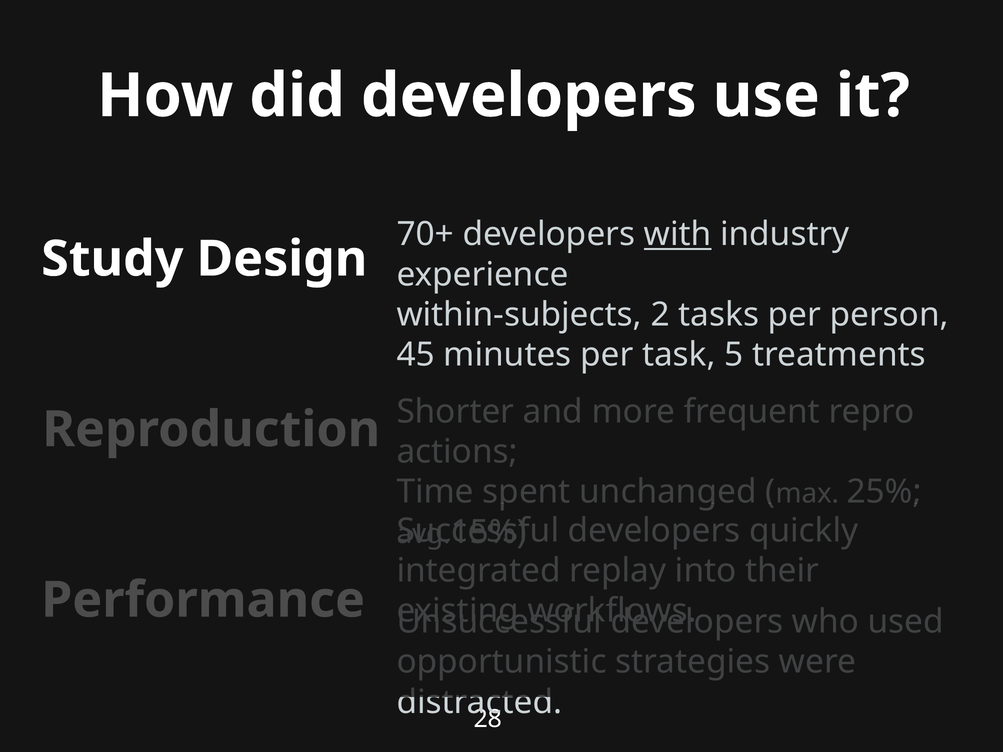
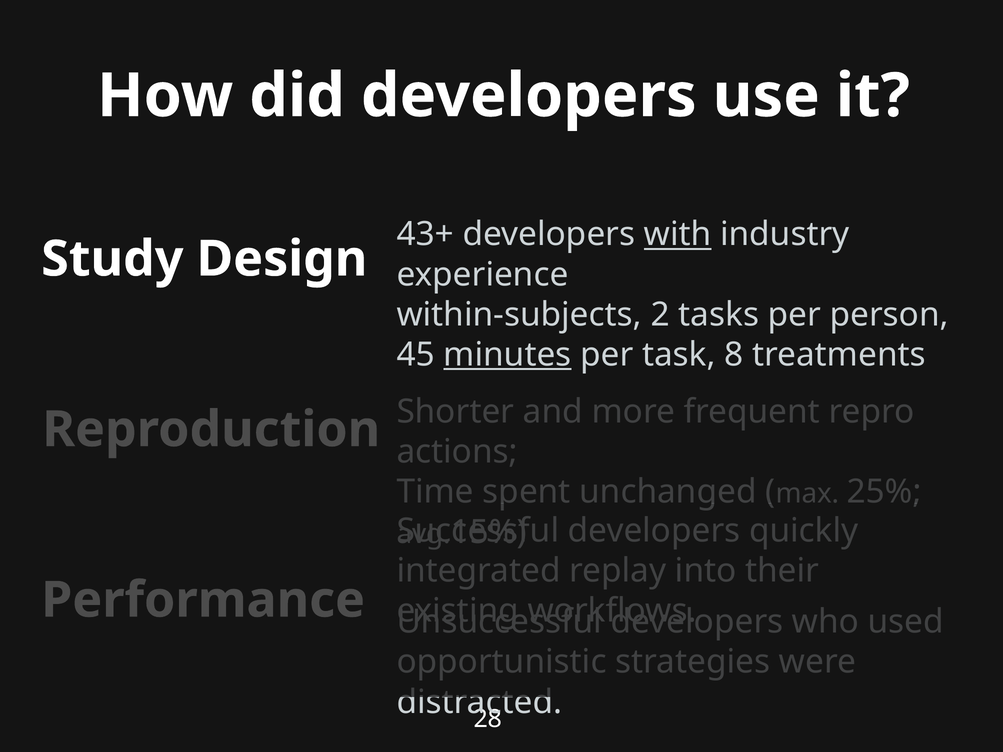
70+: 70+ -> 43+
minutes underline: none -> present
5: 5 -> 8
